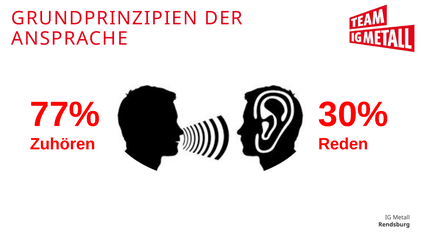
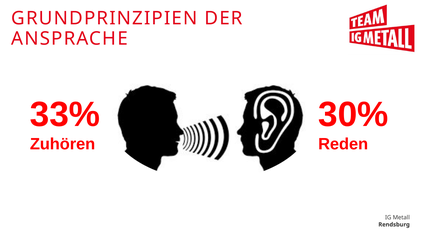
77%: 77% -> 33%
